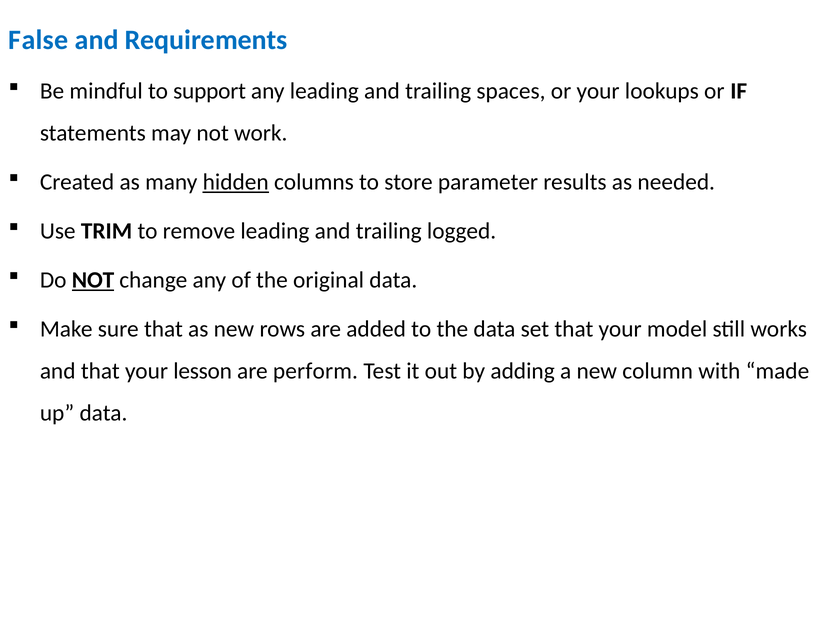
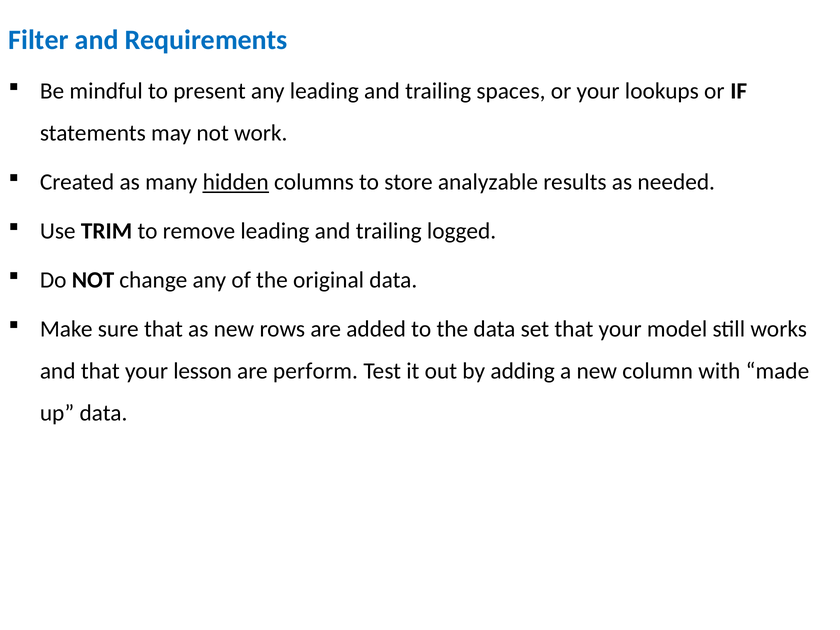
False: False -> Filter
support: support -> present
parameter: parameter -> analyzable
NOT at (93, 280) underline: present -> none
